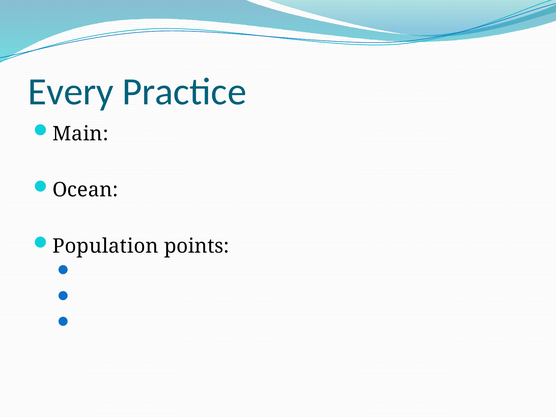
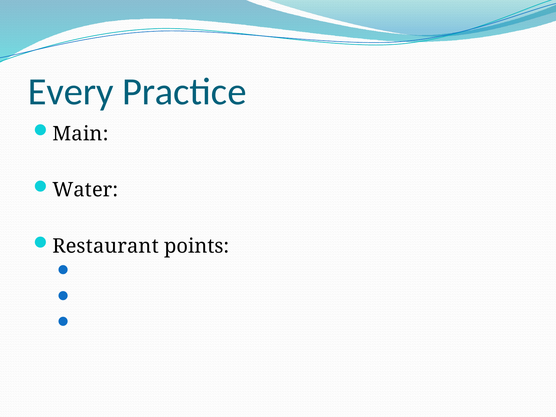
Ocean: Ocean -> Water
Population: Population -> Restaurant
